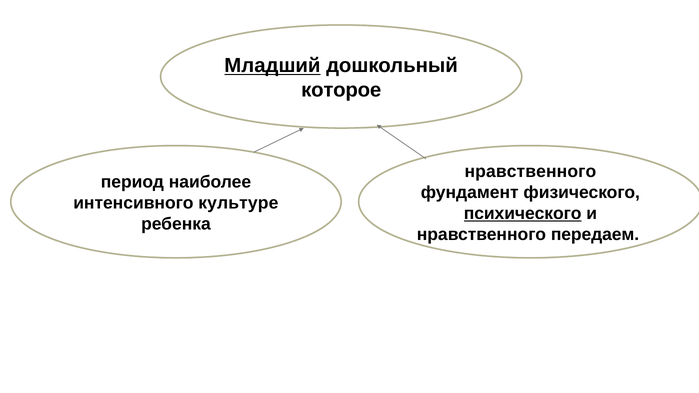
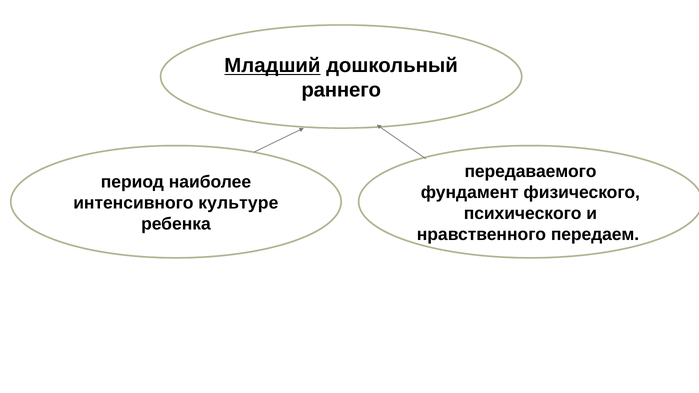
которое: которое -> раннего
нравственного at (530, 172): нравственного -> передаваемого
психического underline: present -> none
